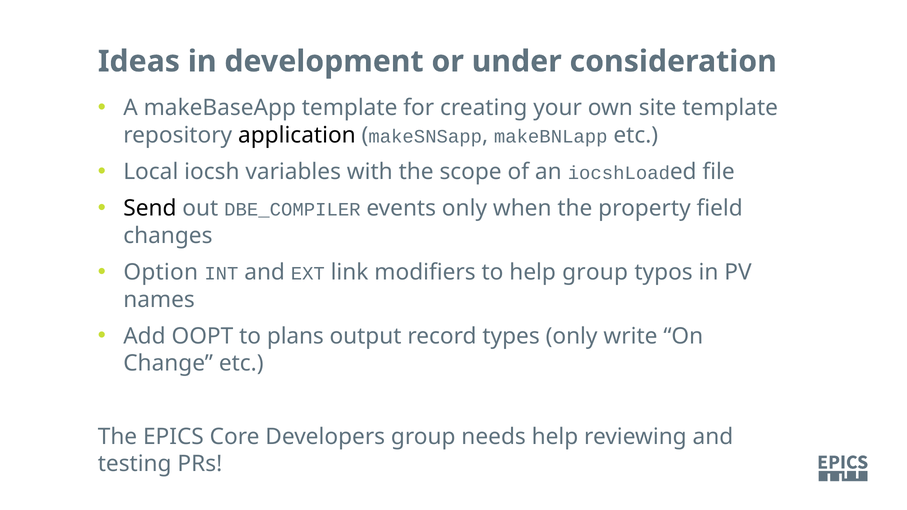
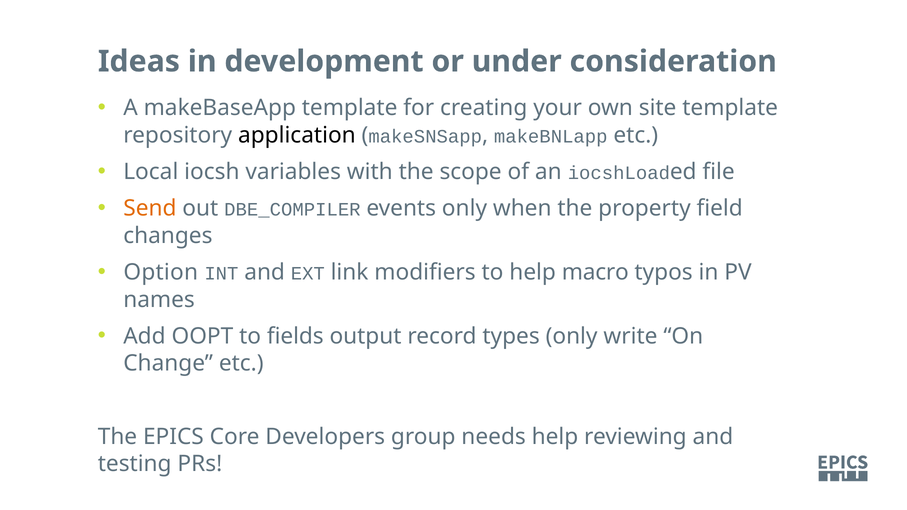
Send colour: black -> orange
help group: group -> macro
plans: plans -> fields
